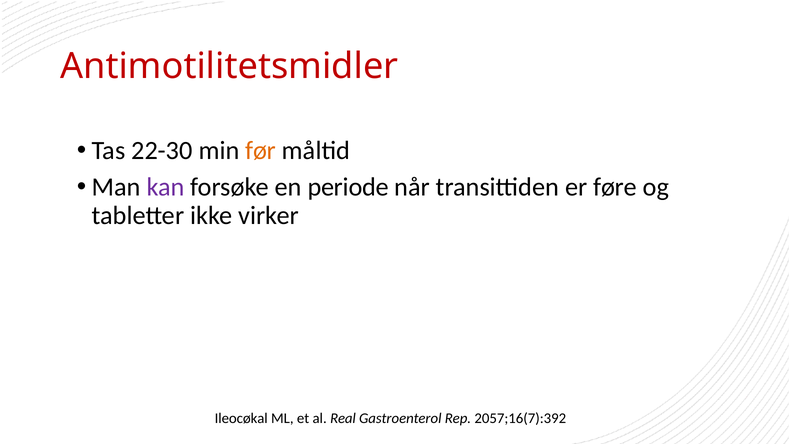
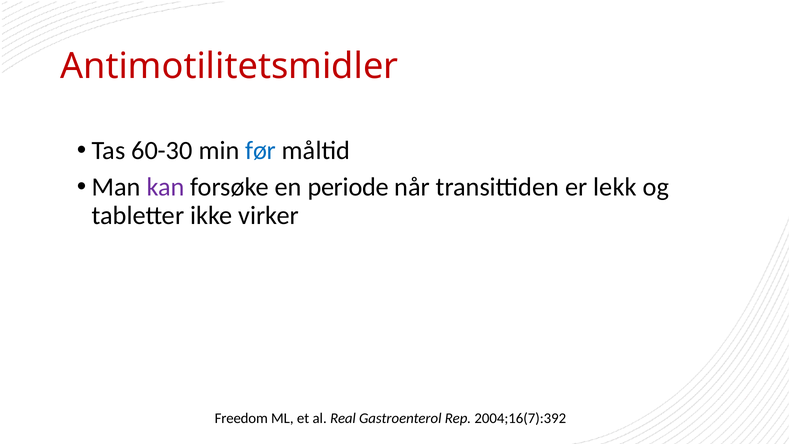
22-30: 22-30 -> 60-30
før colour: orange -> blue
føre: føre -> lekk
Ileocøkal: Ileocøkal -> Freedom
2057;16(7):392: 2057;16(7):392 -> 2004;16(7):392
